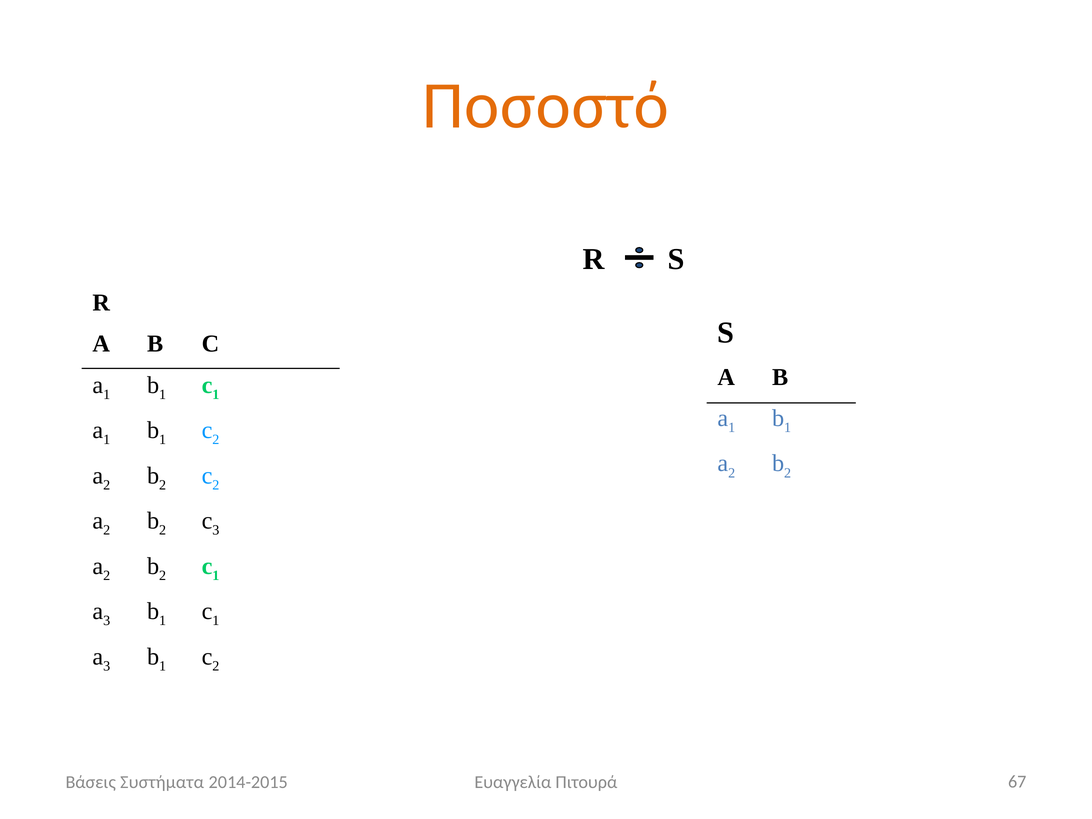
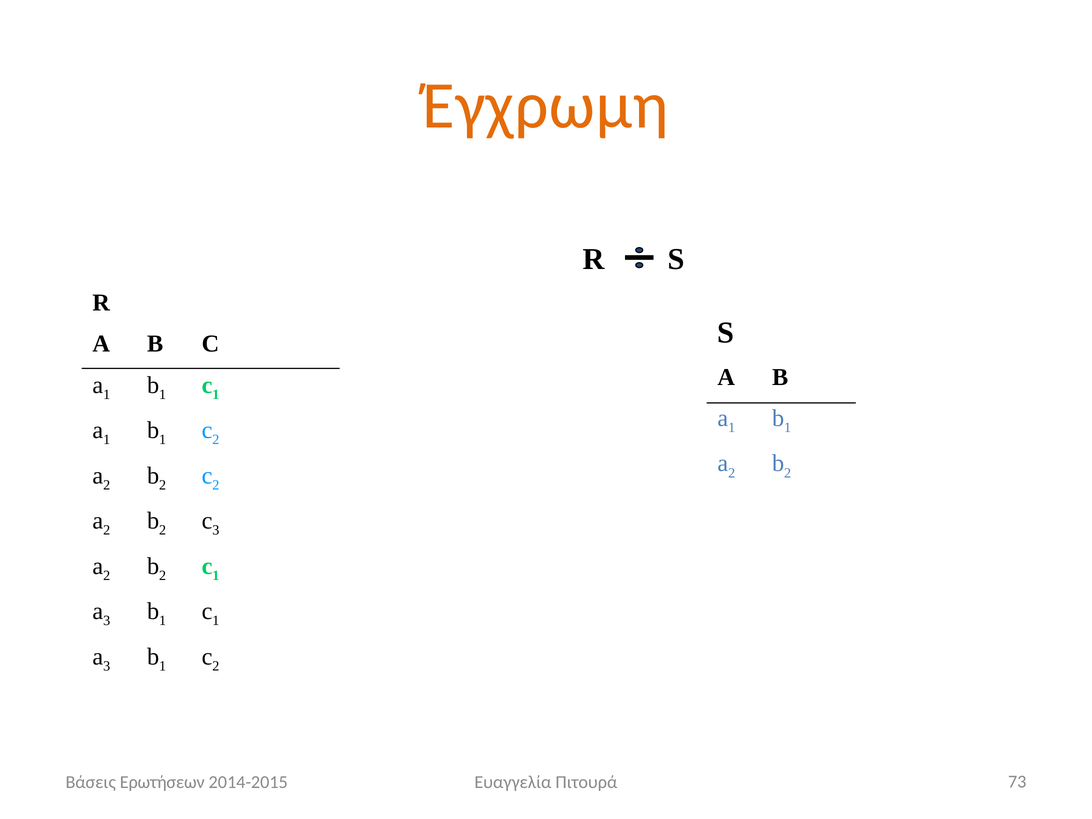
Ποσοστό: Ποσοστό -> Έγχρωμη
Συστήματα: Συστήματα -> Ερωτήσεων
67: 67 -> 73
